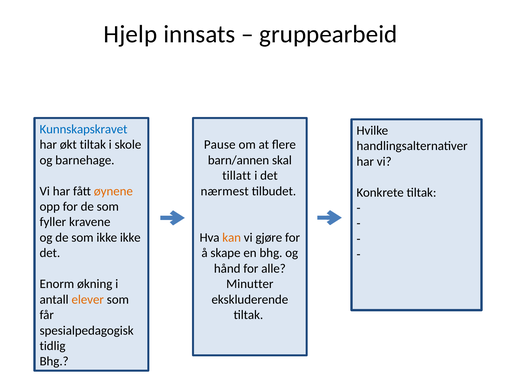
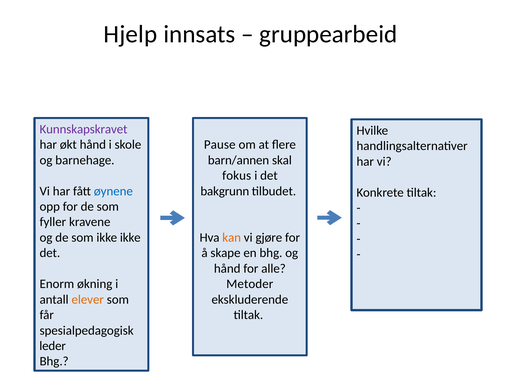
Kunnskapskravet colour: blue -> purple
økt tiltak: tiltak -> hånd
tillatt: tillatt -> fokus
øynene colour: orange -> blue
nærmest: nærmest -> bakgrunn
Minutter: Minutter -> Metoder
tidlig: tidlig -> leder
